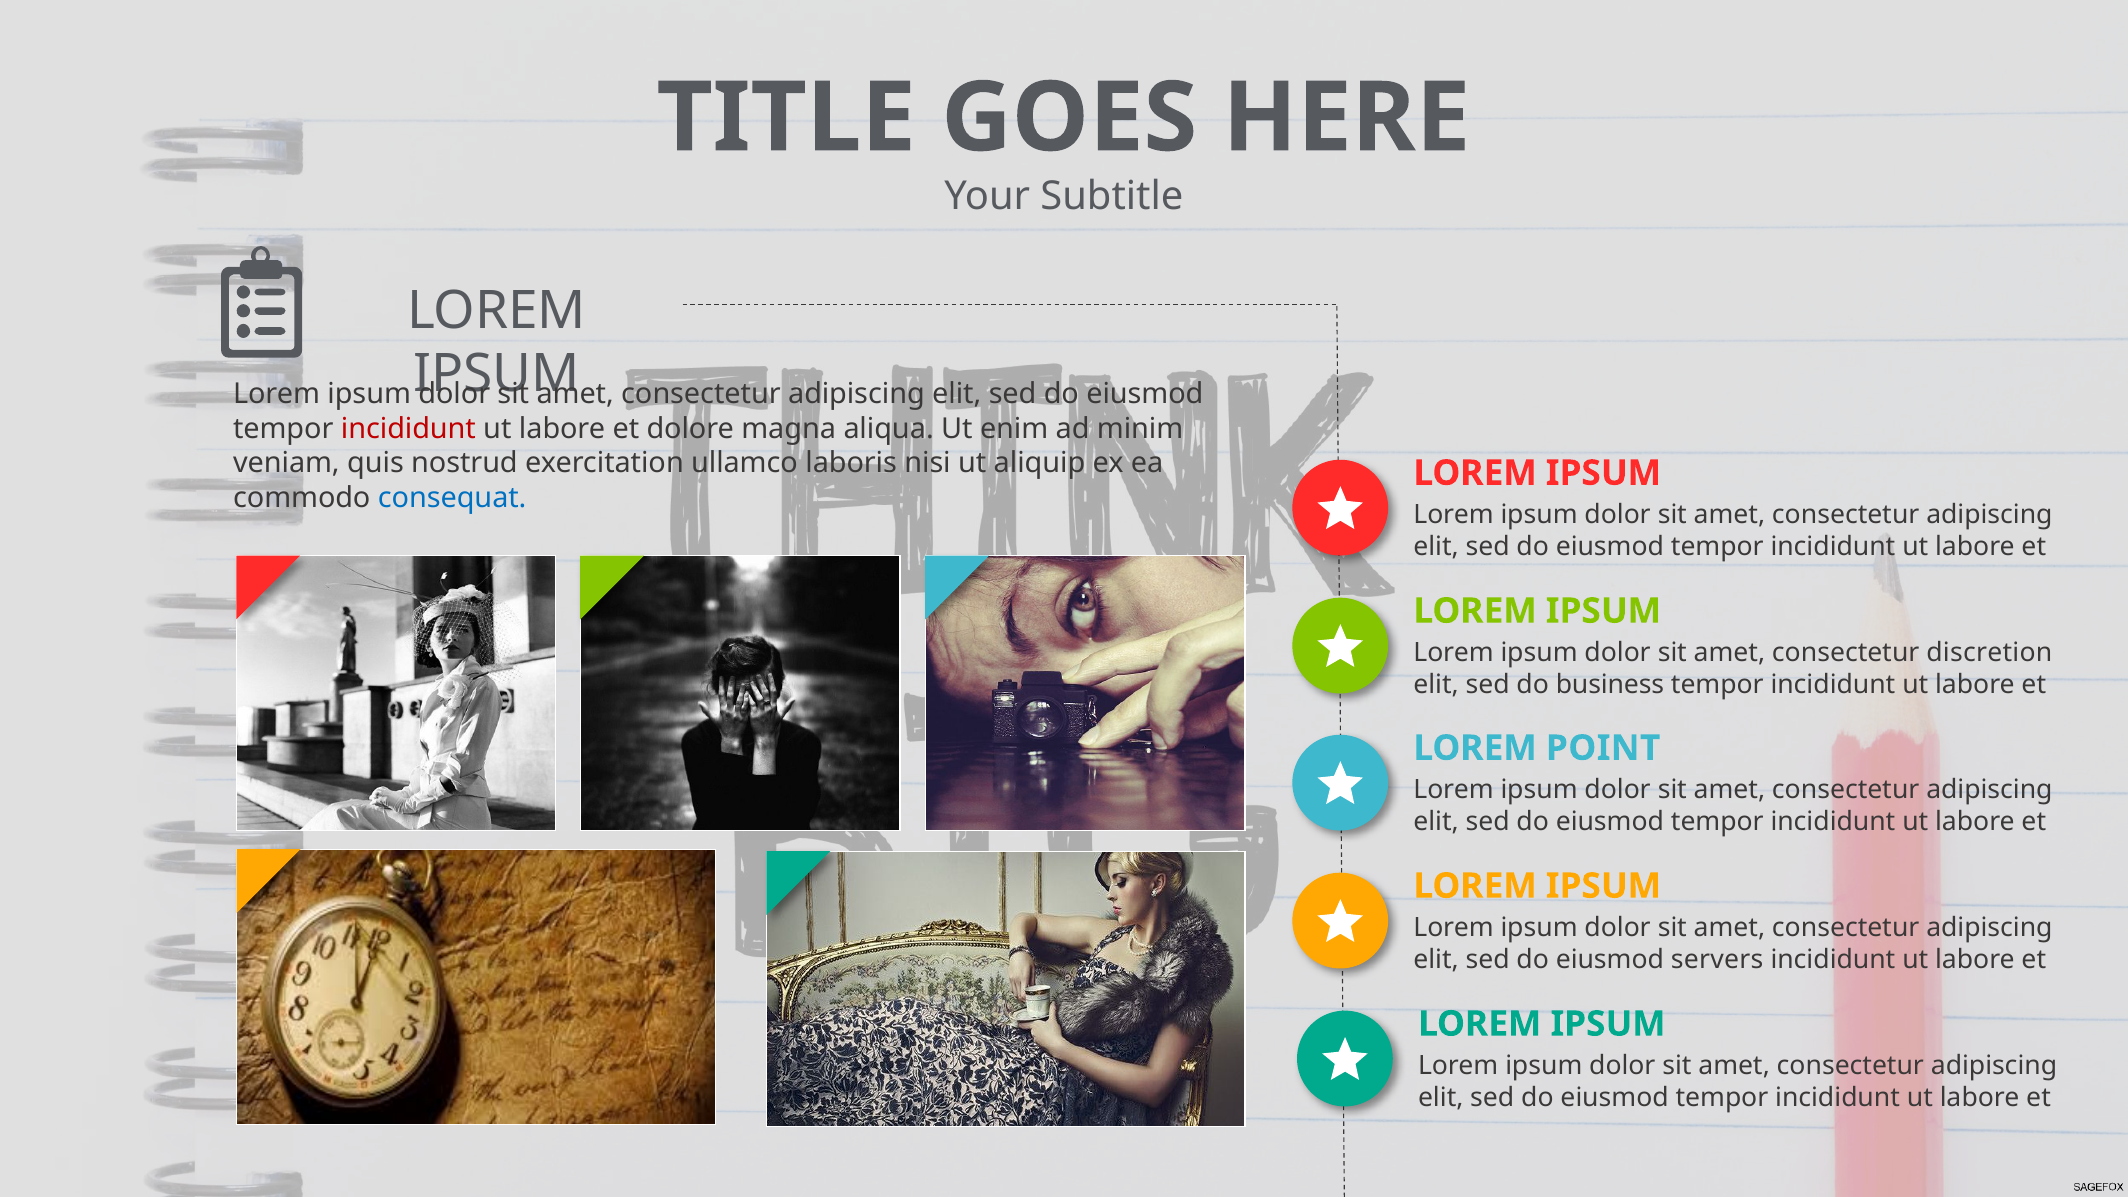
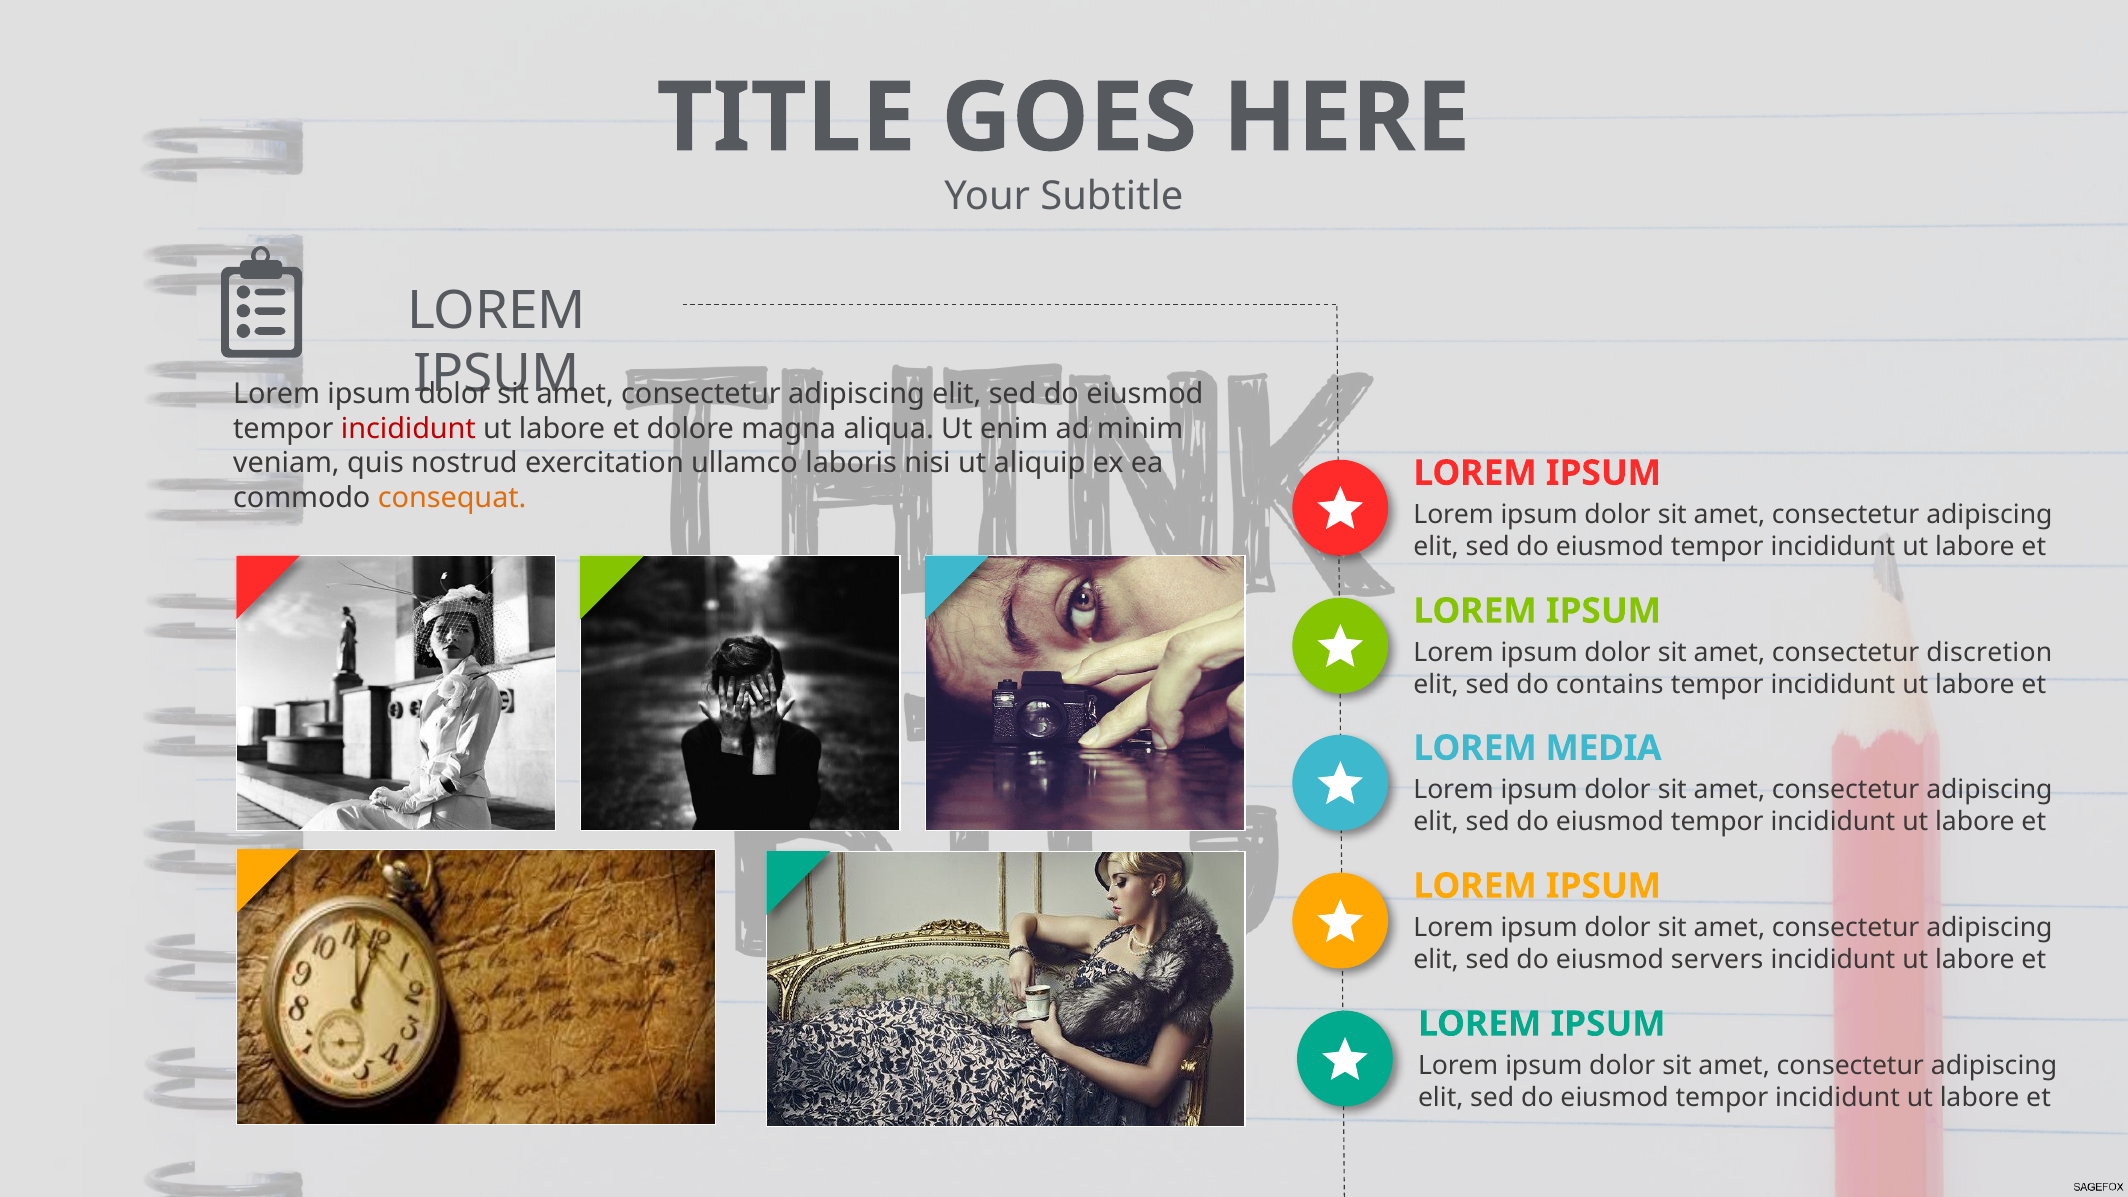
consequat colour: blue -> orange
business: business -> contains
POINT: POINT -> MEDIA
